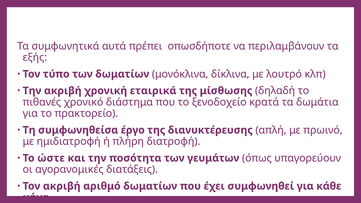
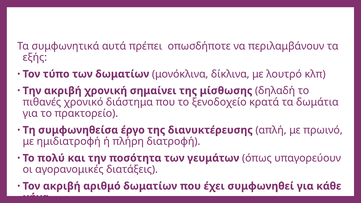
εταιρικά: εταιρικά -> σημαίνει
ώστε: ώστε -> πολύ
